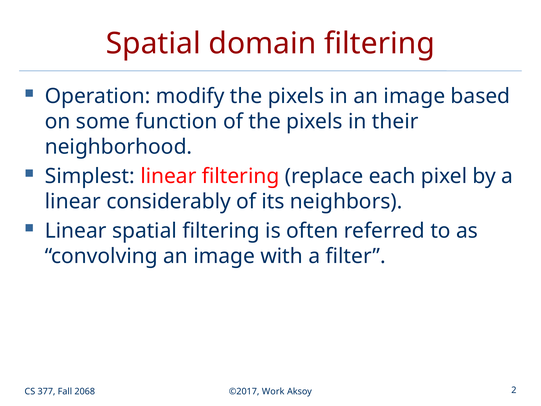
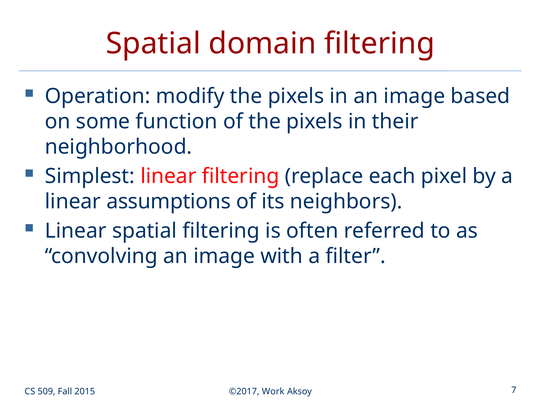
considerably: considerably -> assumptions
377: 377 -> 509
2068: 2068 -> 2015
2: 2 -> 7
